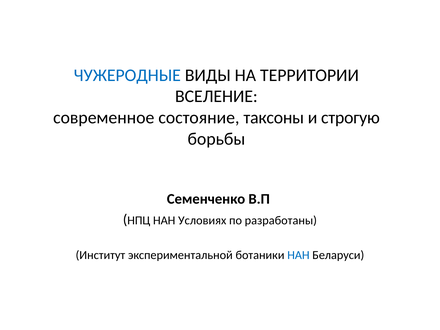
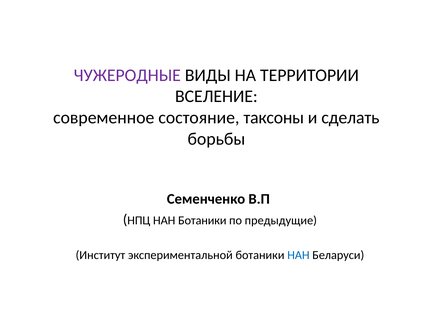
ЧУЖЕРОДНЫЕ colour: blue -> purple
строгую: строгую -> сделать
НАН Условиях: Условиях -> Ботаники
разработаны: разработаны -> предыдущие
